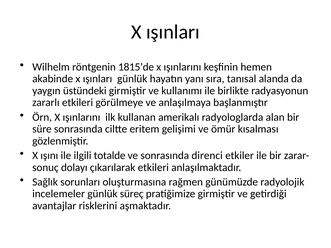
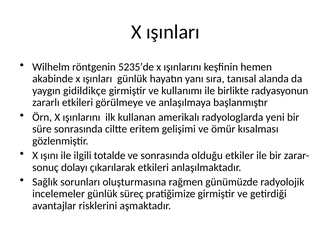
1815’de: 1815’de -> 5235’de
üstündeki: üstündeki -> gidildikçe
alan: alan -> yeni
direnci: direnci -> olduğu
